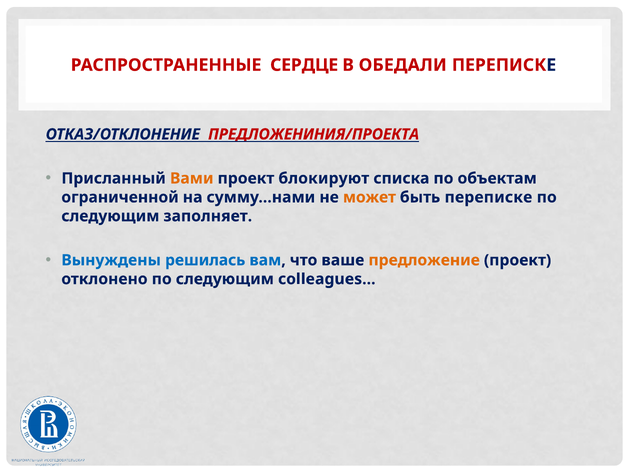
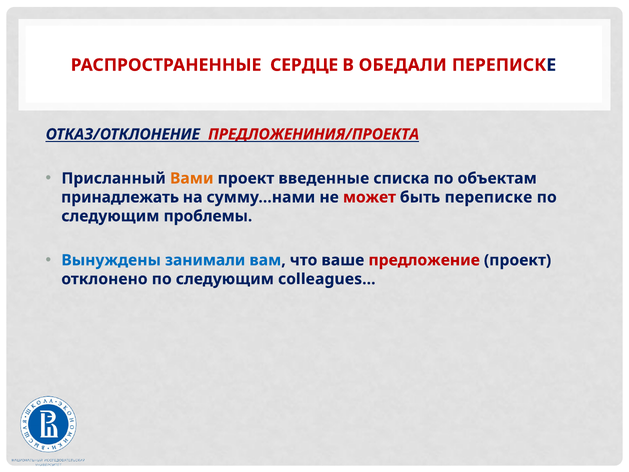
блокируют: блокируют -> введенные
ограниченной: ограниченной -> принадлежать
может colour: orange -> red
заполняет: заполняет -> проблемы
решилась: решилась -> занимали
предложение colour: orange -> red
